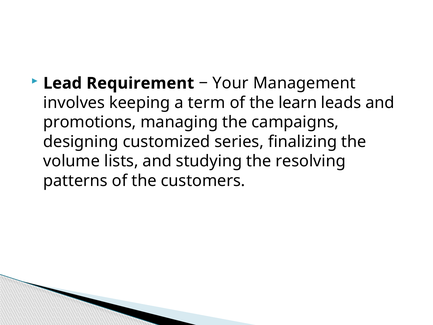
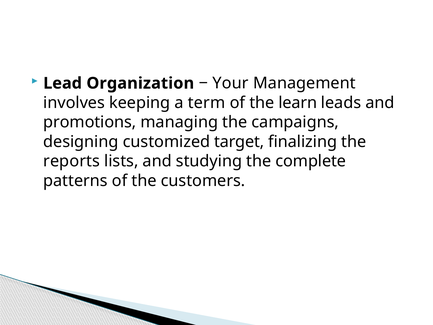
Requirement: Requirement -> Organization
series: series -> target
volume: volume -> reports
resolving: resolving -> complete
